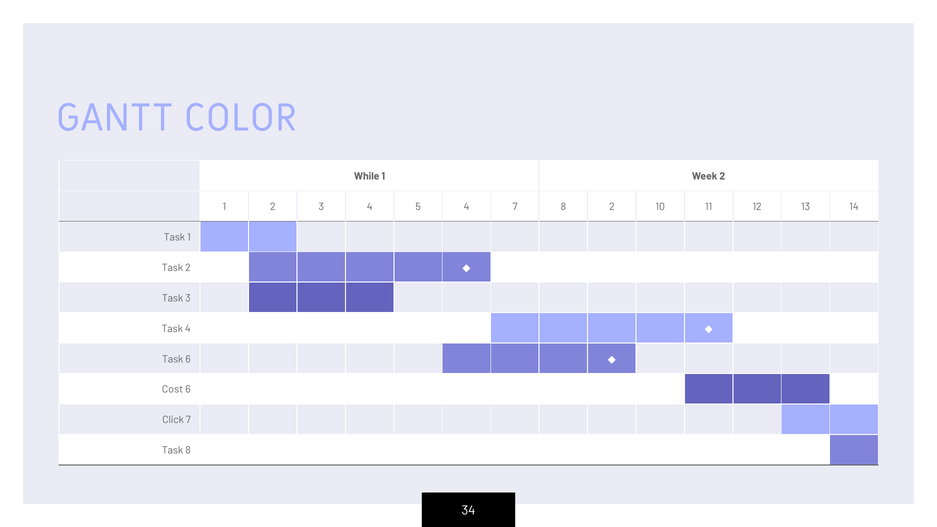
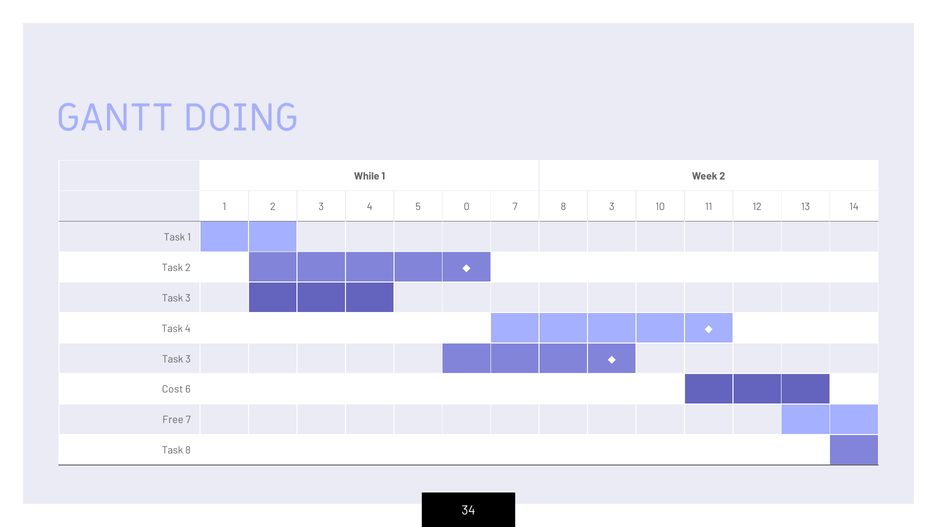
COLOR: COLOR -> DOING
5 4: 4 -> 0
8 2: 2 -> 3
6 at (188, 359): 6 -> 3
Click: Click -> Free
